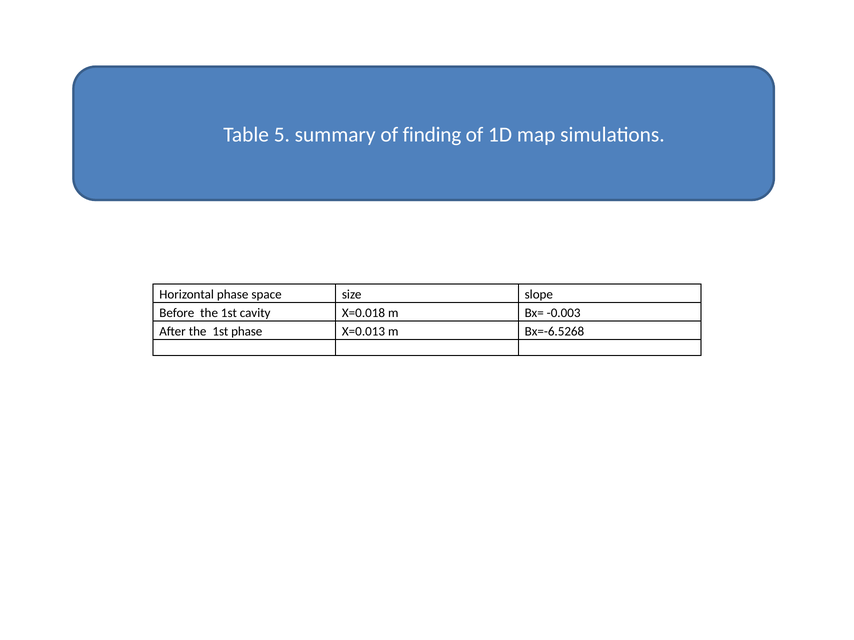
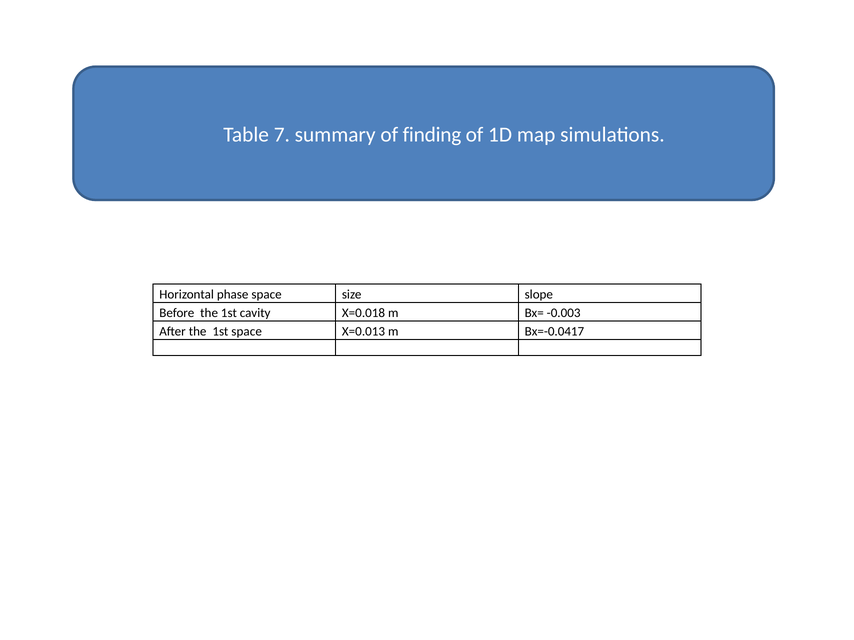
5: 5 -> 7
1st phase: phase -> space
Bx=-6.5268: Bx=-6.5268 -> Bx=-0.0417
